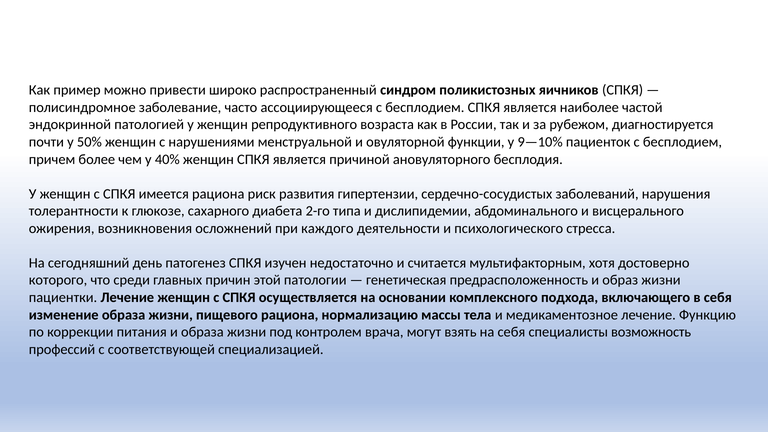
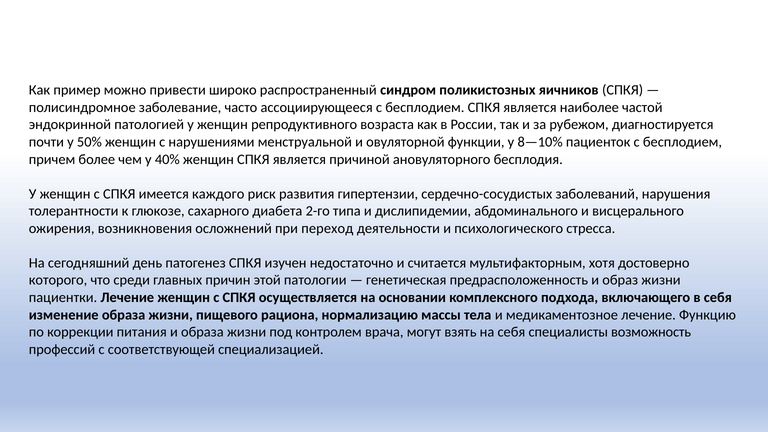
9—10%: 9—10% -> 8—10%
имеется рациона: рациона -> каждого
каждого: каждого -> переход
